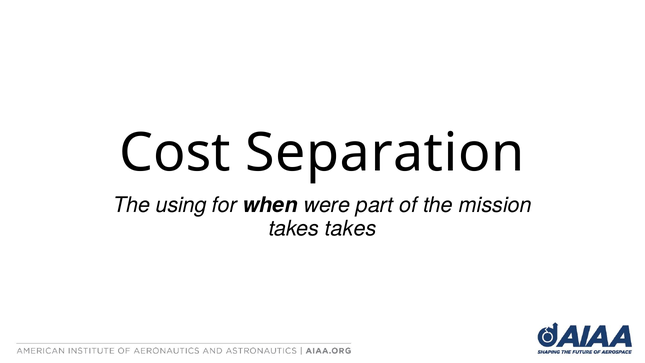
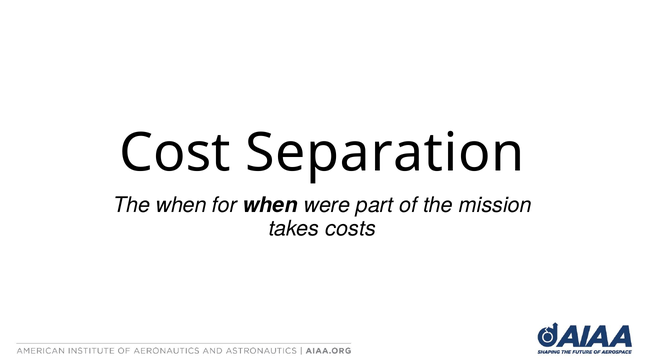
The using: using -> when
takes takes: takes -> costs
